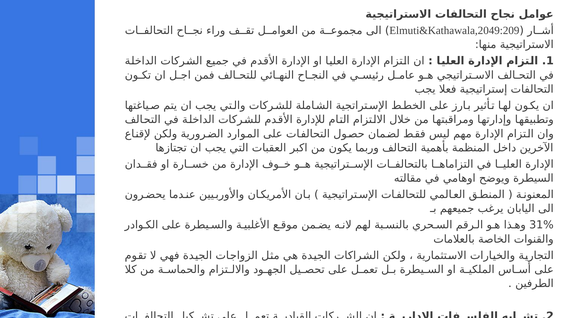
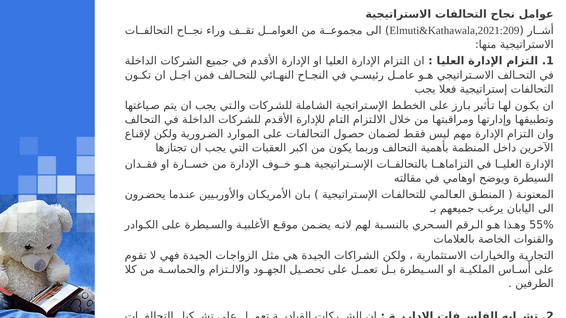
Elmuti&Kathawala,2049:209: Elmuti&Kathawala,2049:209 -> Elmuti&Kathawala,2021:209
31%: 31% -> 55%
